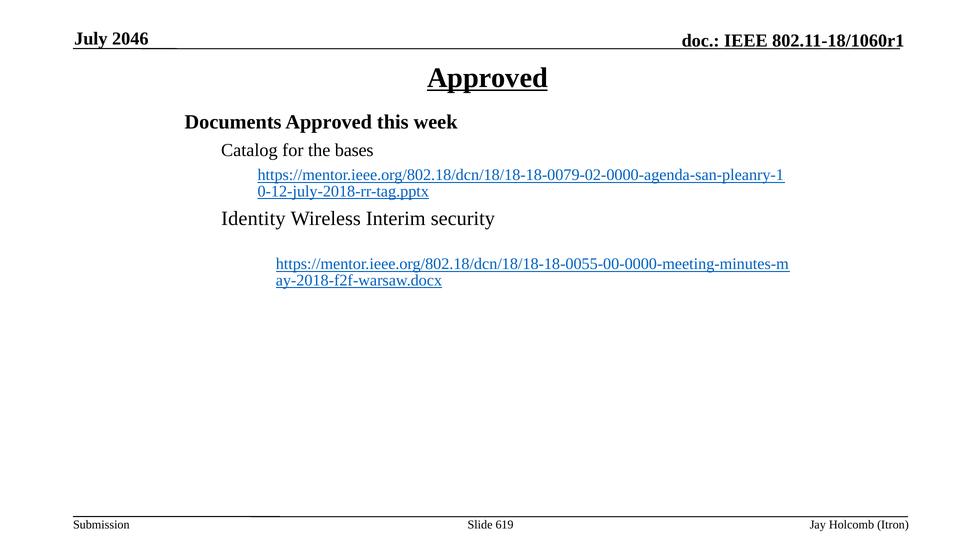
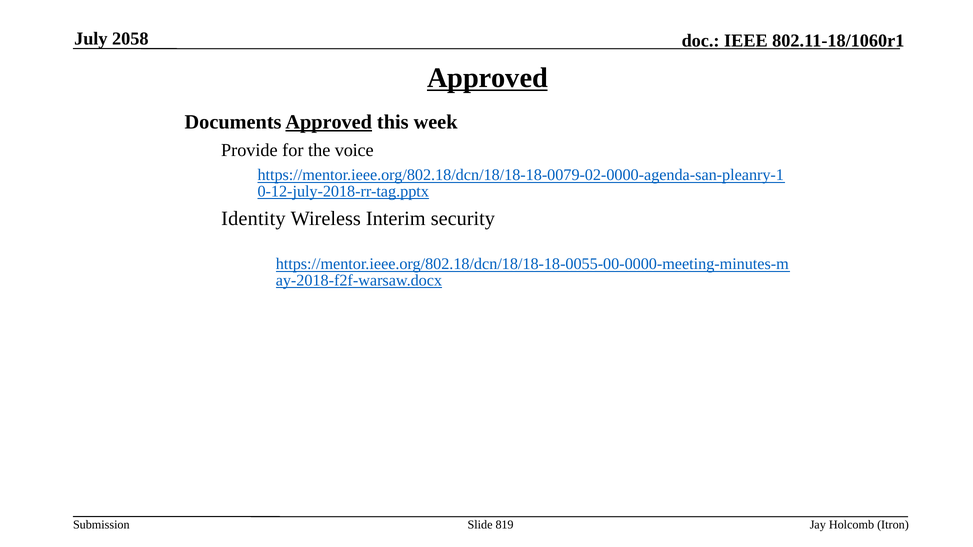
2046: 2046 -> 2058
Approved at (329, 122) underline: none -> present
Catalog: Catalog -> Provide
bases: bases -> voice
619: 619 -> 819
